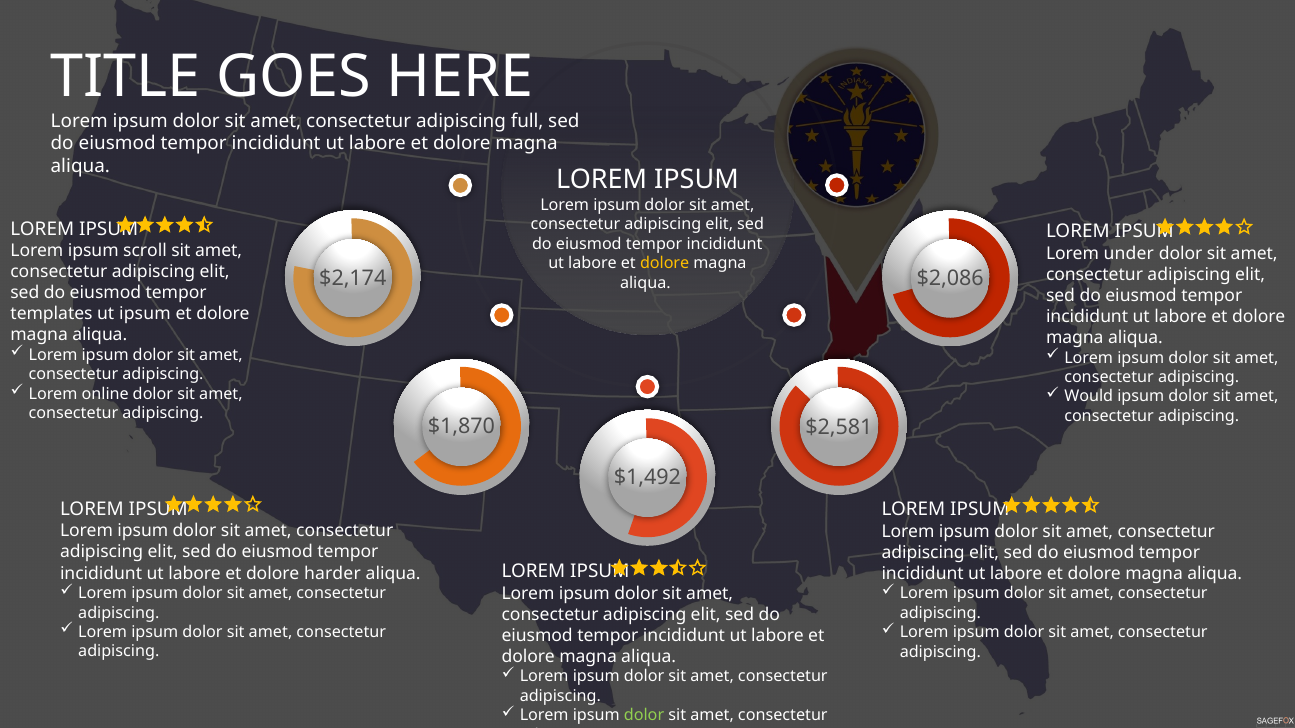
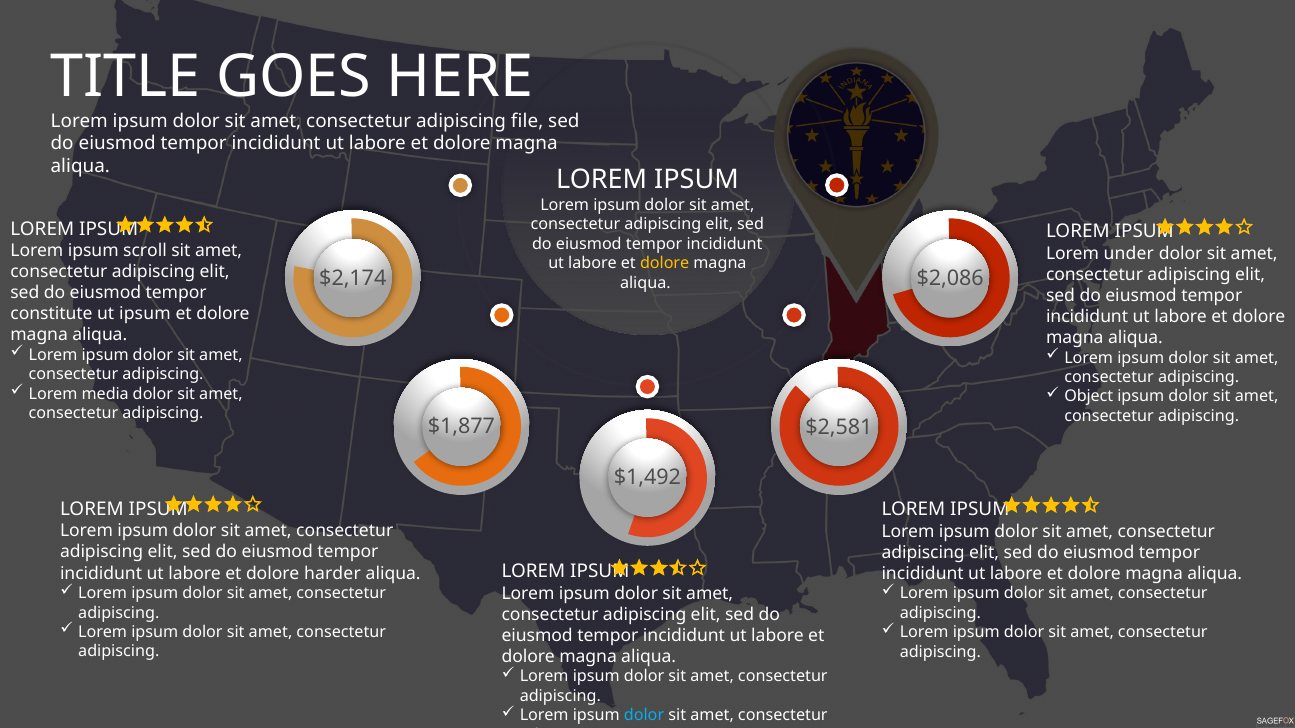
full: full -> file
templates: templates -> constitute
online: online -> media
Would: Would -> Object
$1,870: $1,870 -> $1,877
dolor at (644, 716) colour: light green -> light blue
